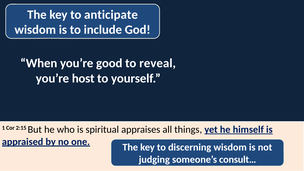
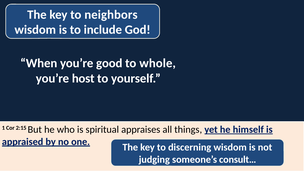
anticipate: anticipate -> neighbors
reveal: reveal -> whole
